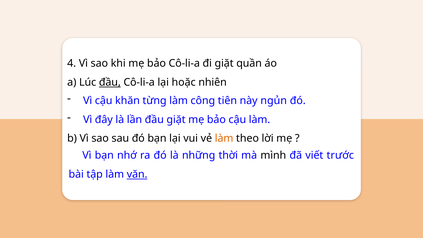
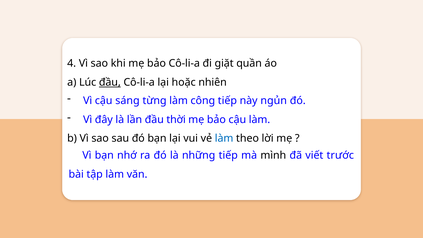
khăn: khăn -> sáng
công tiên: tiên -> tiếp
đầu giặt: giặt -> thời
làm at (224, 138) colour: orange -> blue
những thời: thời -> tiếp
văn underline: present -> none
